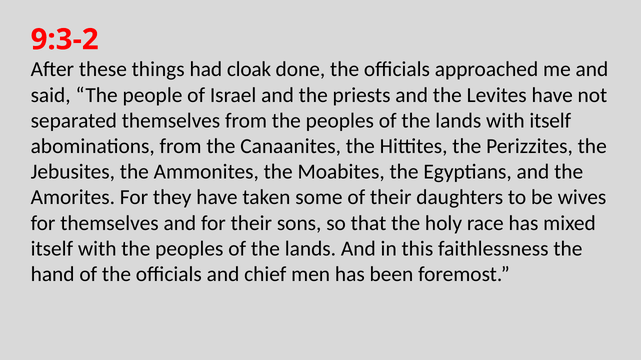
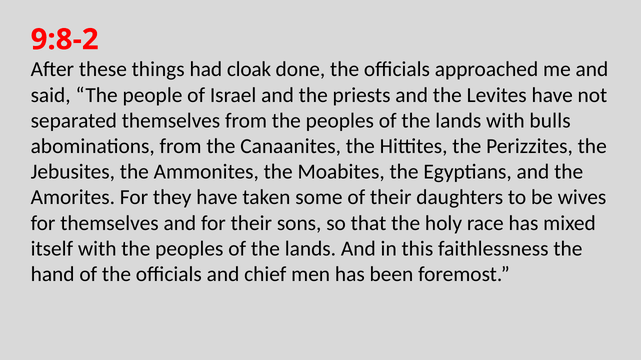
9:3-2: 9:3-2 -> 9:8-2
with itself: itself -> bulls
